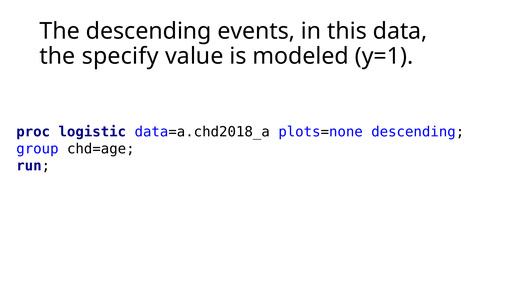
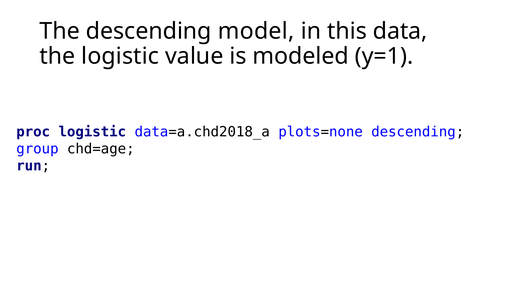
events: events -> model
the specify: specify -> logistic
